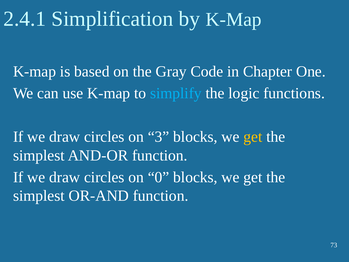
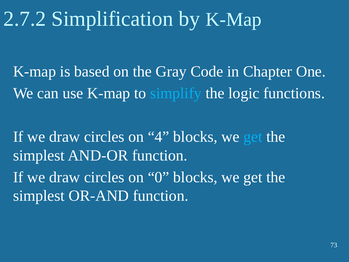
2.4.1: 2.4.1 -> 2.7.2
3: 3 -> 4
get at (253, 137) colour: yellow -> light blue
